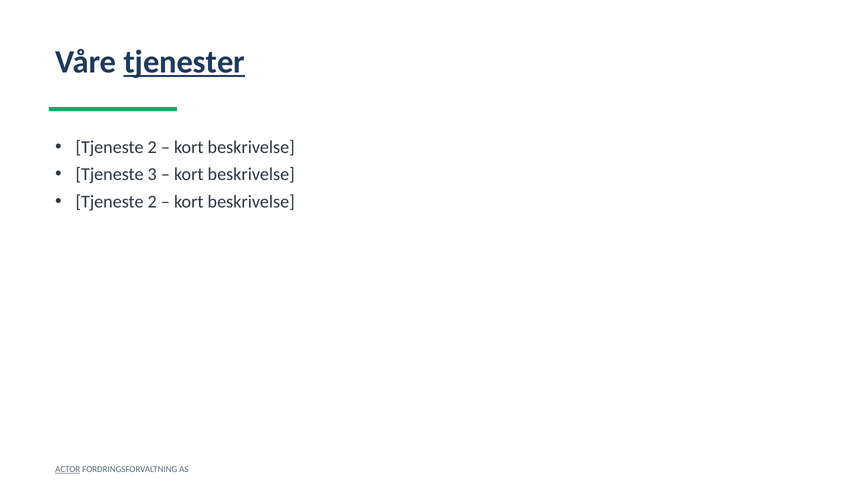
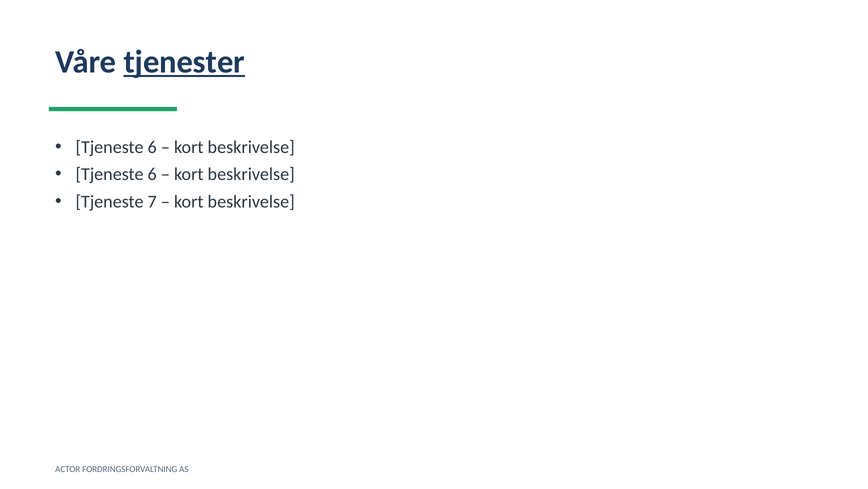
2 at (152, 147): 2 -> 6
3 at (152, 174): 3 -> 6
2 at (152, 201): 2 -> 7
ACTOR underline: present -> none
